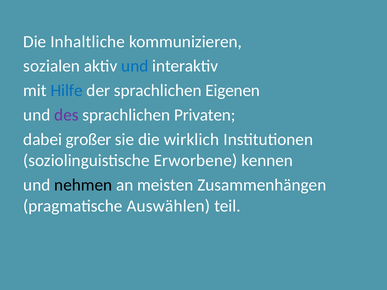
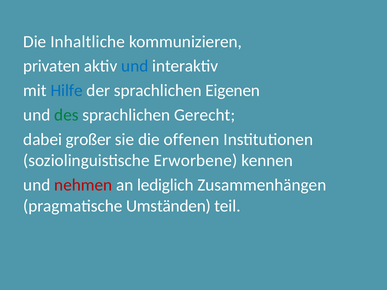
sozialen: sozialen -> privaten
des colour: purple -> green
Privaten: Privaten -> Gerecht
wirklich: wirklich -> offenen
nehmen colour: black -> red
meisten: meisten -> lediglich
Auswählen: Auswählen -> Umständen
